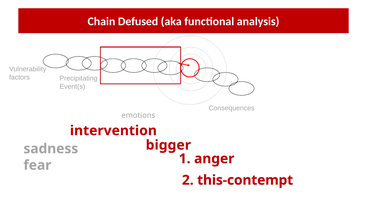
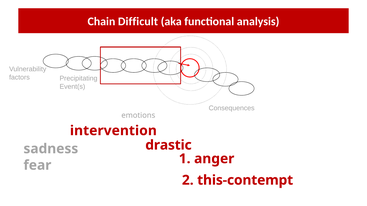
Defused: Defused -> Difficult
bigger: bigger -> drastic
